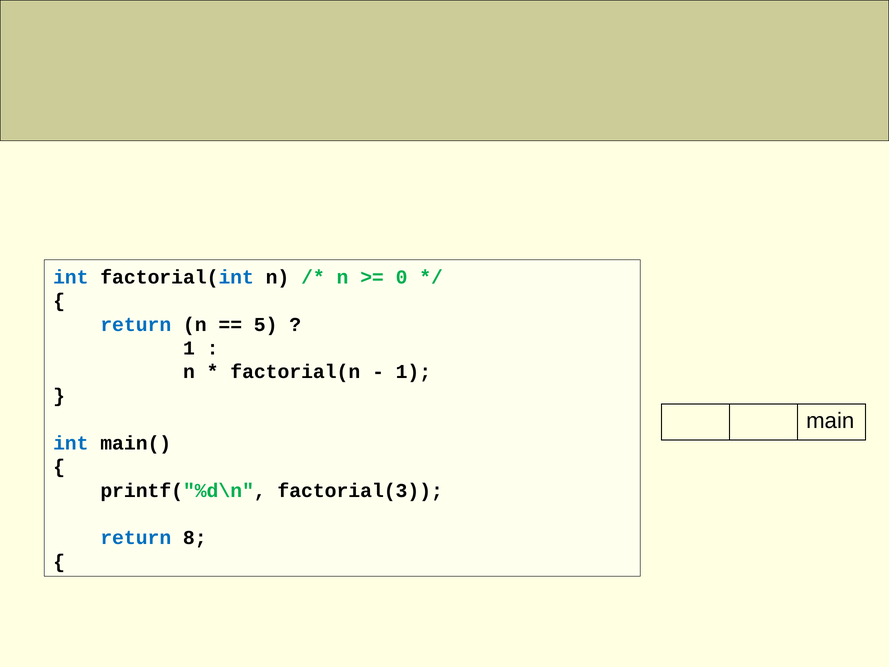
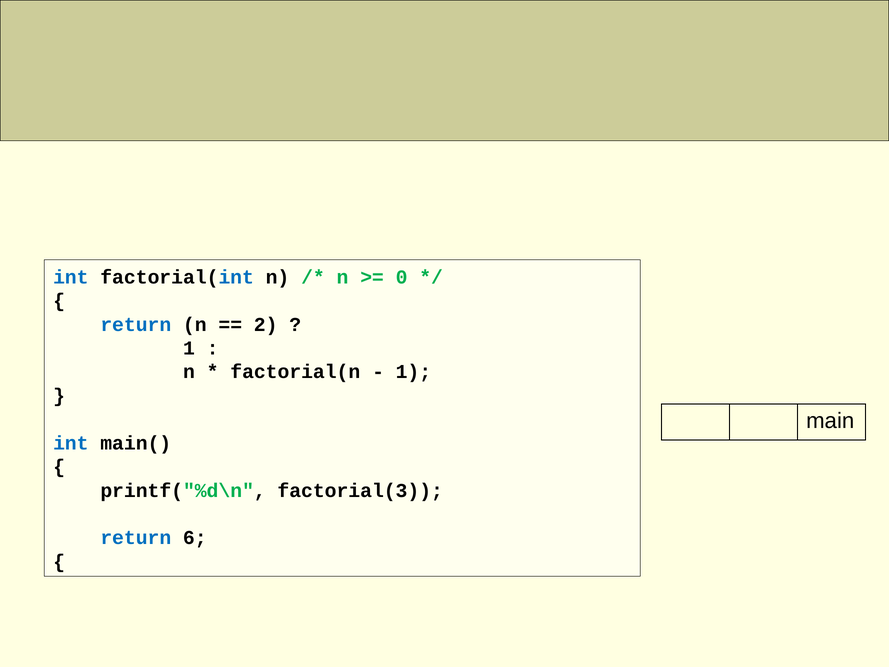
5: 5 -> 2
8: 8 -> 6
